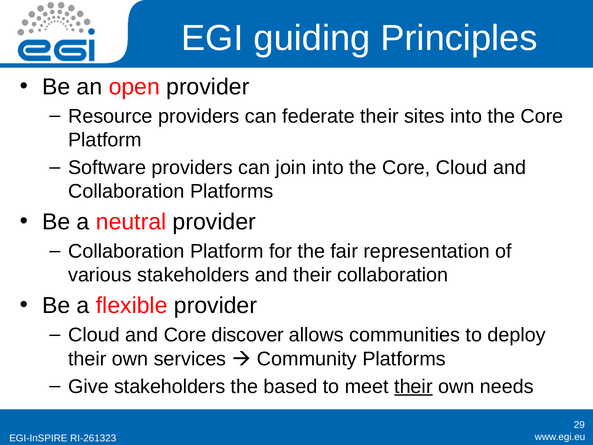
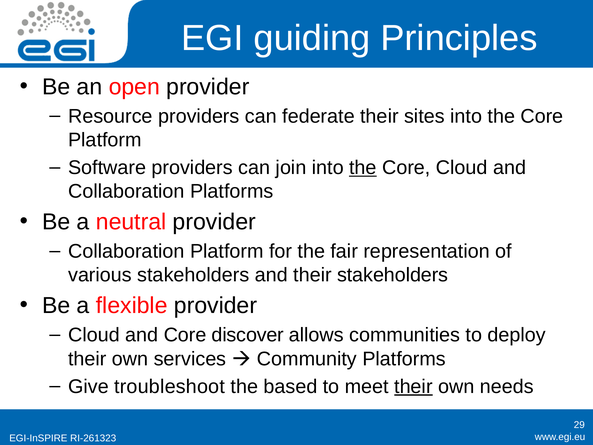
the at (363, 167) underline: none -> present
their collaboration: collaboration -> stakeholders
Give stakeholders: stakeholders -> troubleshoot
